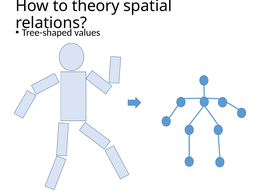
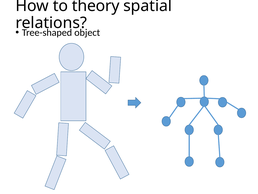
values: values -> object
